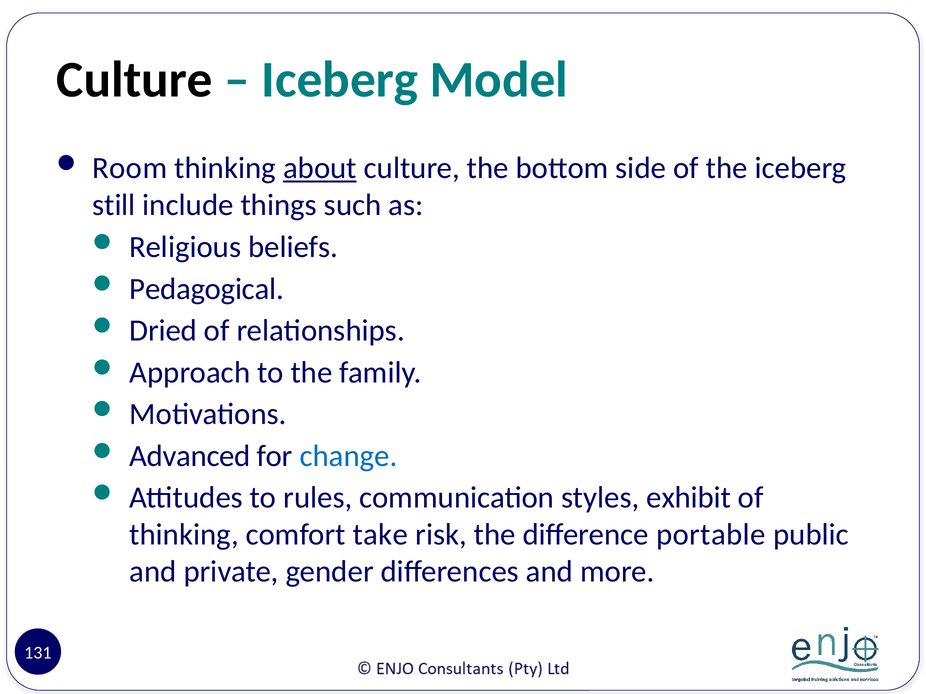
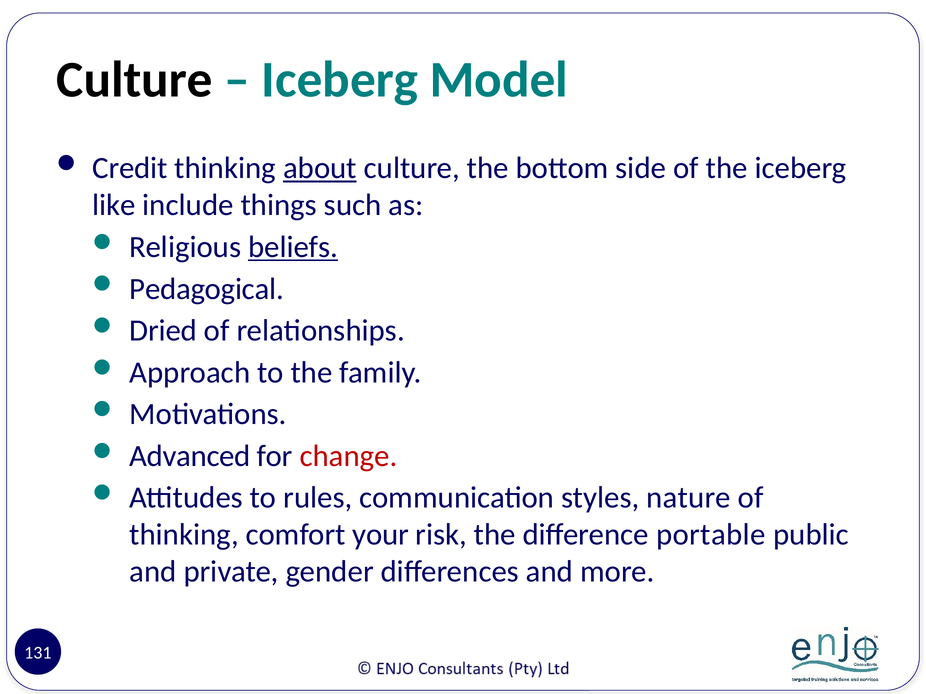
Room: Room -> Credit
still: still -> like
beliefs underline: none -> present
change colour: blue -> red
exhibit: exhibit -> nature
take: take -> your
